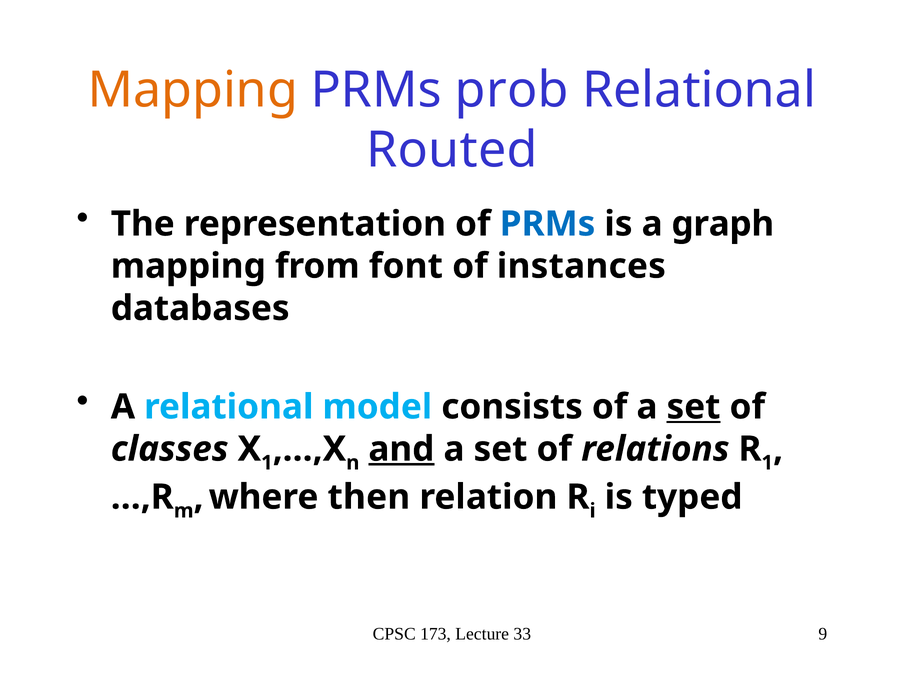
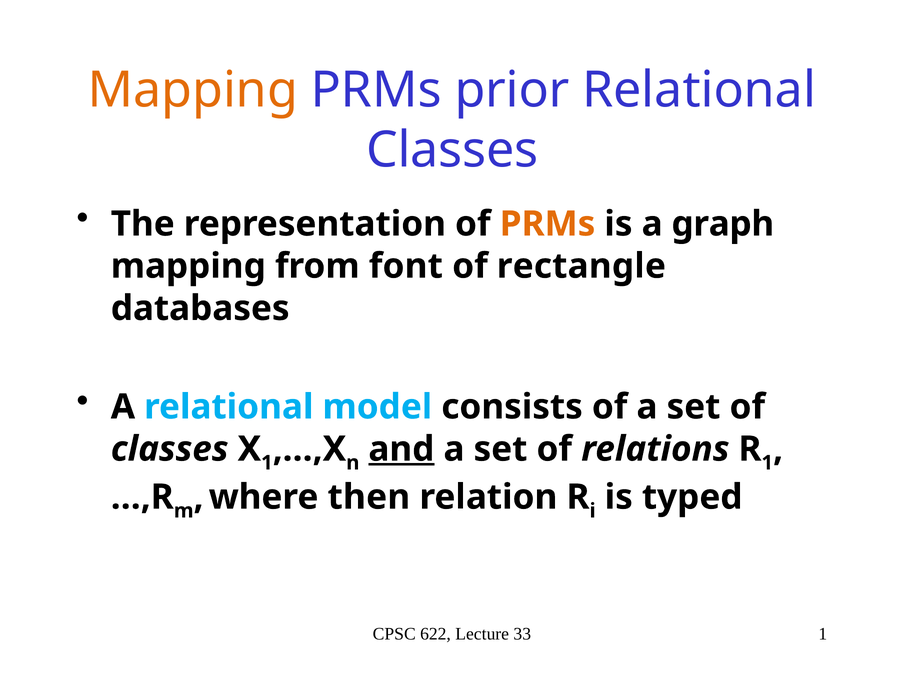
prob: prob -> prior
Routed at (452, 150): Routed -> Classes
PRMs at (548, 224) colour: blue -> orange
instances: instances -> rectangle
set at (694, 407) underline: present -> none
173: 173 -> 622
33 9: 9 -> 1
